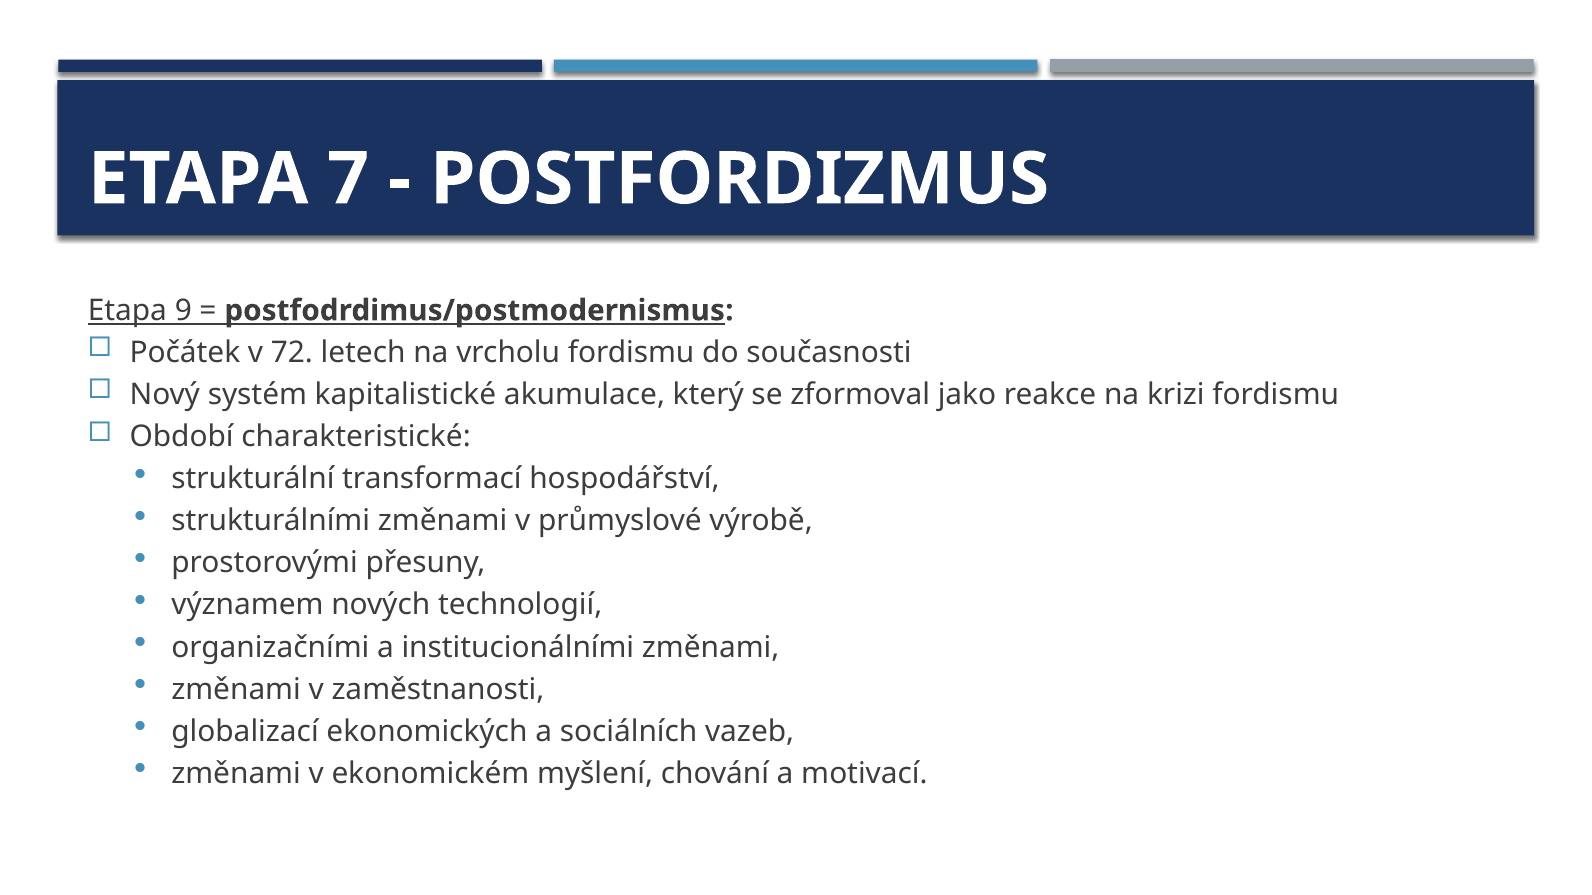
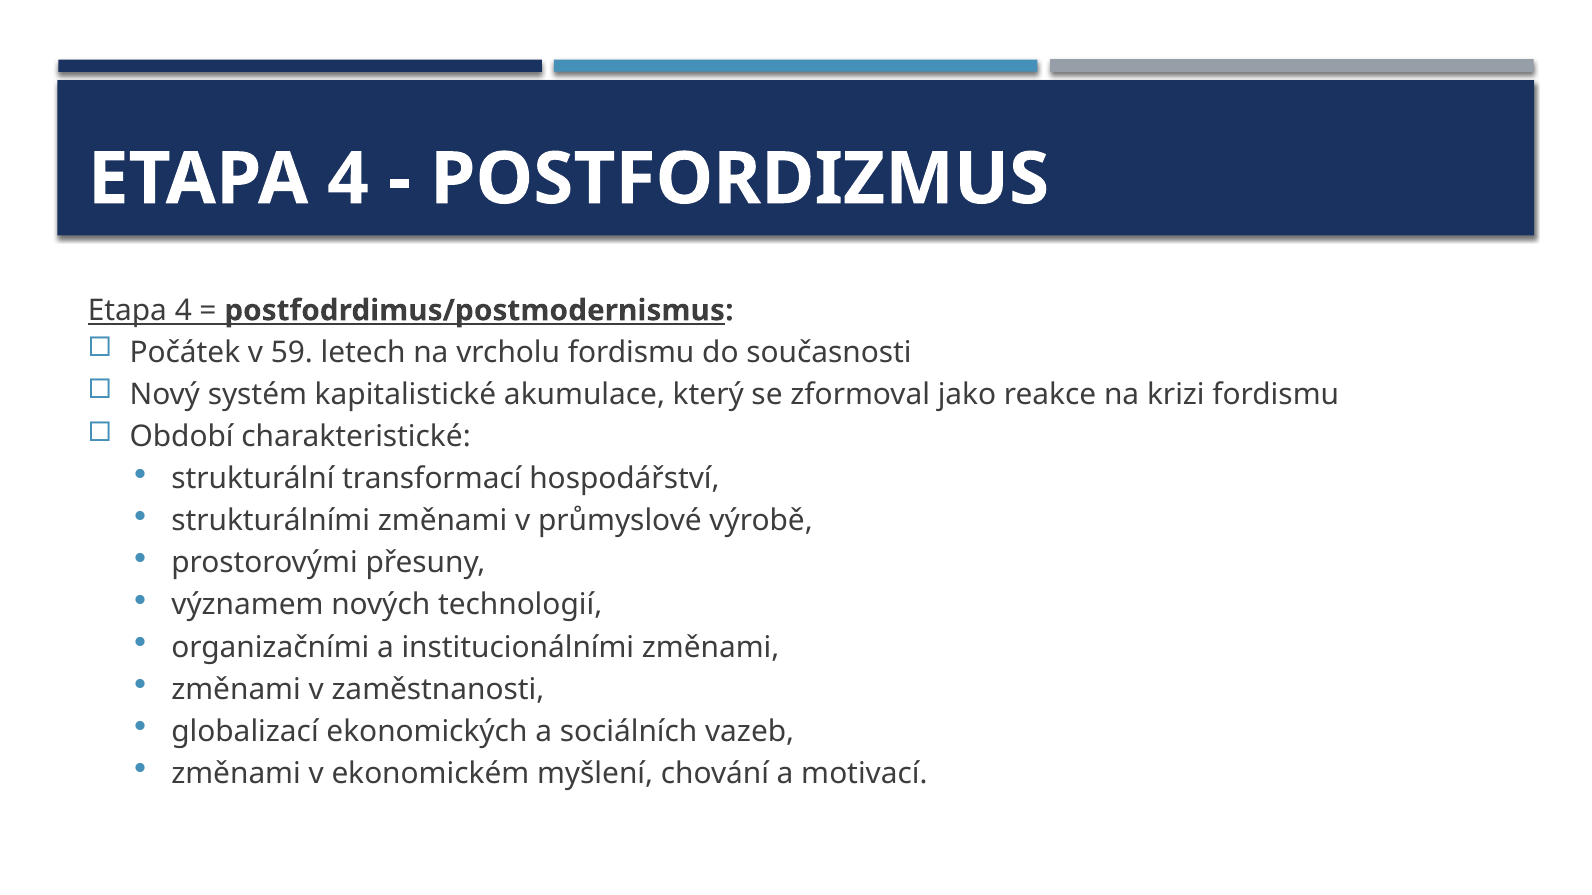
7 at (348, 179): 7 -> 4
9 at (183, 311): 9 -> 4
72: 72 -> 59
